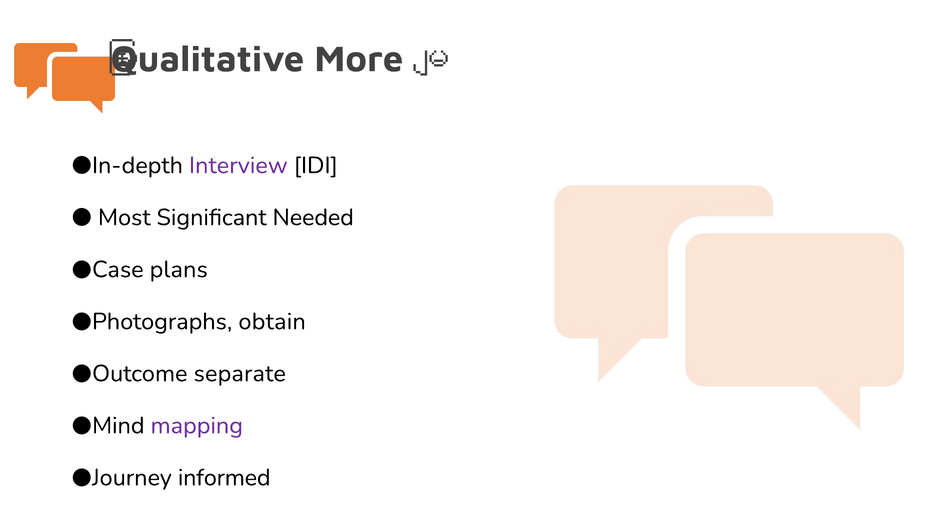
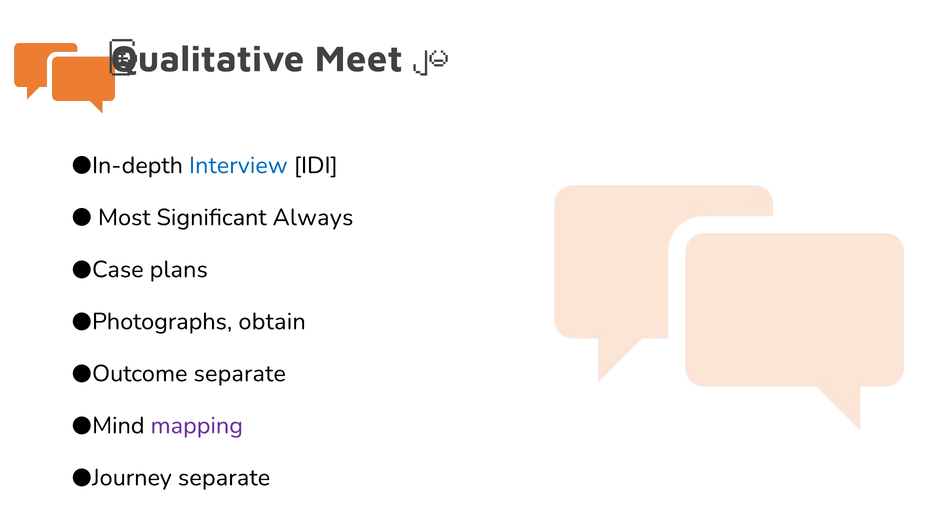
More: More -> Meet
Interview colour: purple -> blue
Needed: Needed -> Always
Journey informed: informed -> separate
